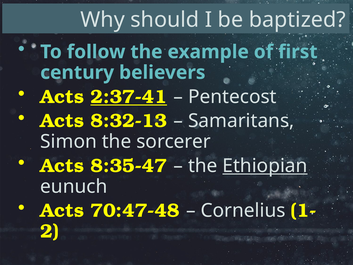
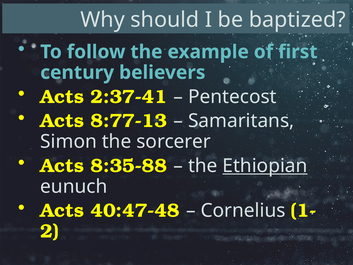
2:37-41 underline: present -> none
8:32-13: 8:32-13 -> 8:77-13
8:35-47: 8:35-47 -> 8:35-88
70:47-48: 70:47-48 -> 40:47-48
